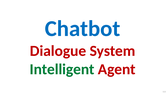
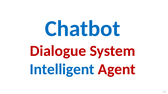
Intelligent colour: green -> blue
